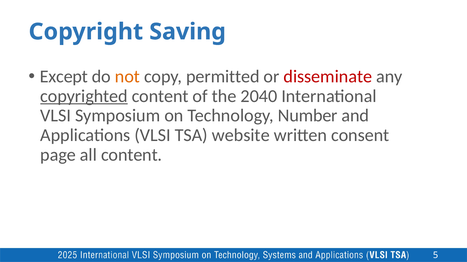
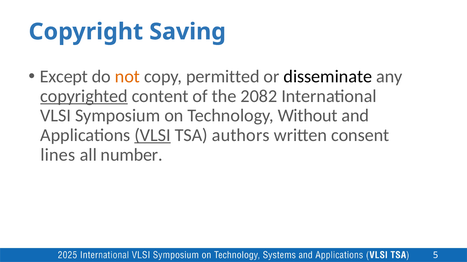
disseminate colour: red -> black
2040: 2040 -> 2082
Number: Number -> Without
VLSI at (153, 136) underline: none -> present
website: website -> authors
page: page -> lines
all content: content -> number
